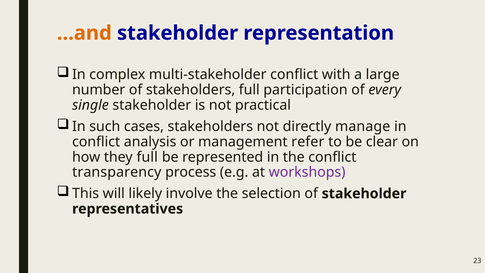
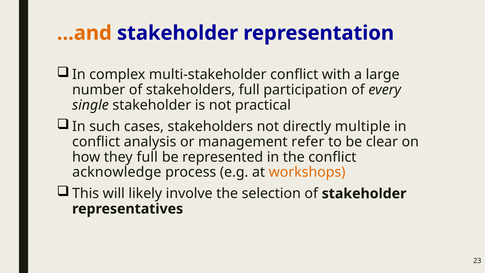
manage: manage -> multiple
transparency: transparency -> acknowledge
workshops colour: purple -> orange
